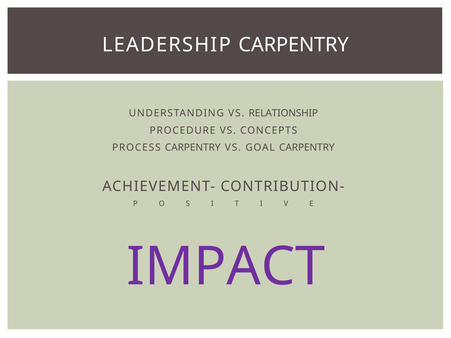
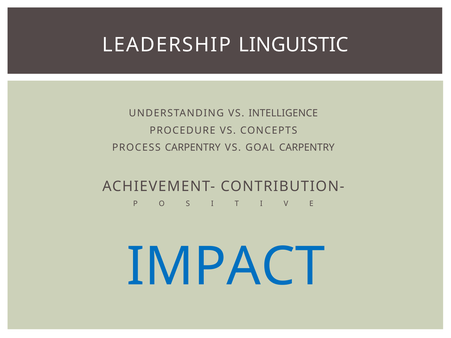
LEADERSHIP CARPENTRY: CARPENTRY -> LINGUISTIC
RELATIONSHIP: RELATIONSHIP -> INTELLIGENCE
IMPACT colour: purple -> blue
